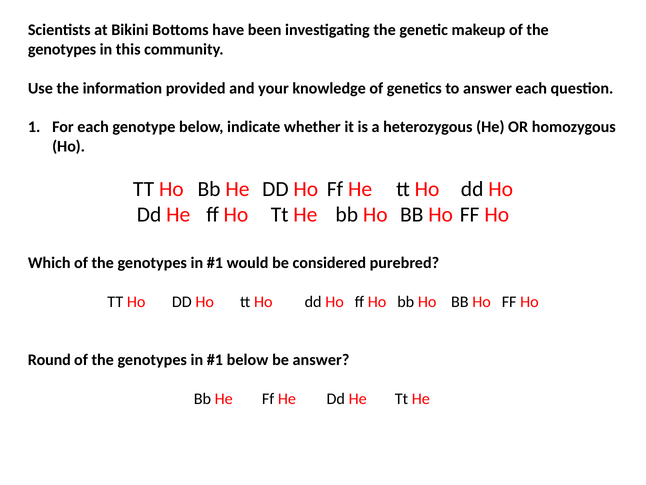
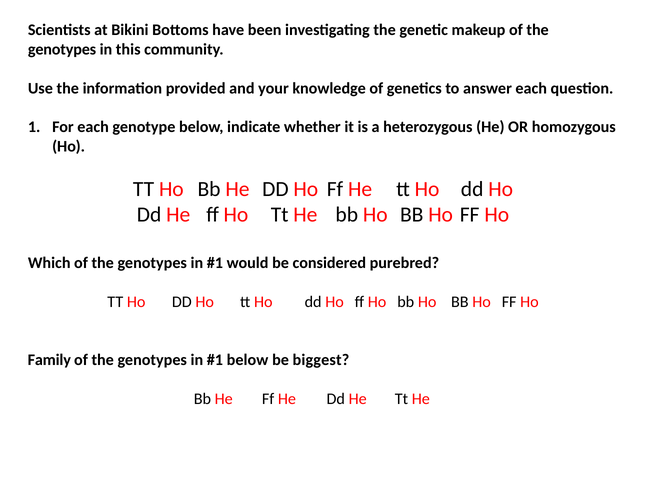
Round: Round -> Family
be answer: answer -> biggest
